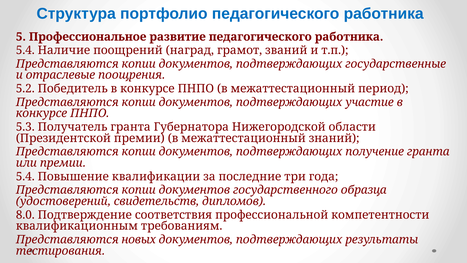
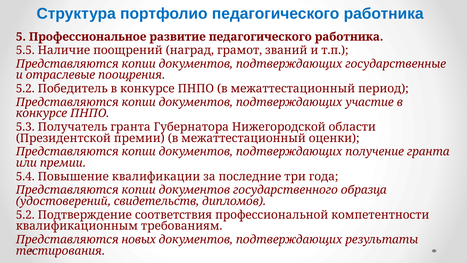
5.4 at (25, 50): 5.4 -> 5.5
знаний: знаний -> оценки
8.0 at (25, 215): 8.0 -> 5.2
